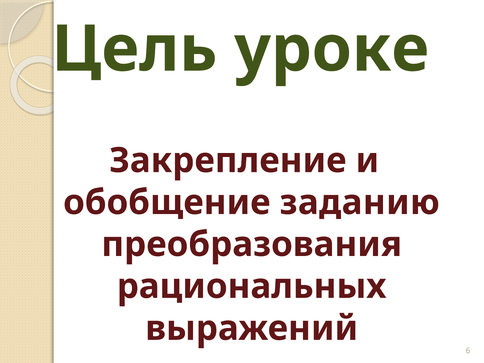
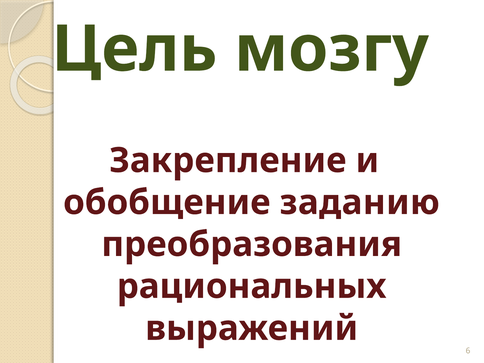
уроке: уроке -> мозгу
